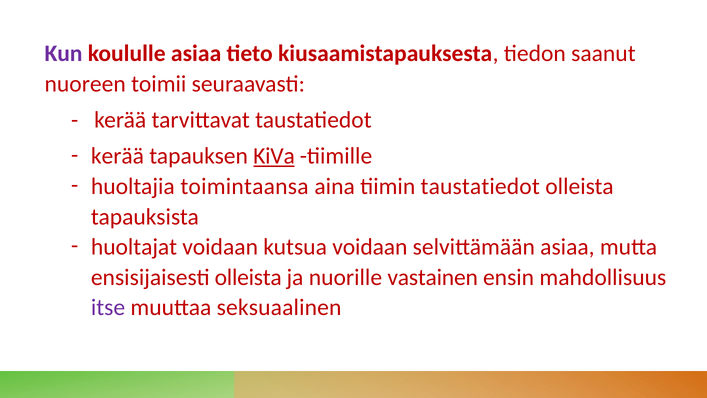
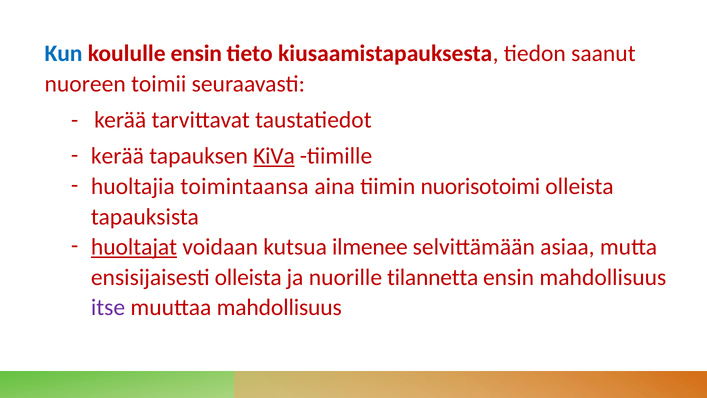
Kun colour: purple -> blue
koululle asiaa: asiaa -> ensin
tiimin taustatiedot: taustatiedot -> nuorisotoimi
huoltajat underline: none -> present
kutsua voidaan: voidaan -> ilmenee
vastainen: vastainen -> tilannetta
muuttaa seksuaalinen: seksuaalinen -> mahdollisuus
